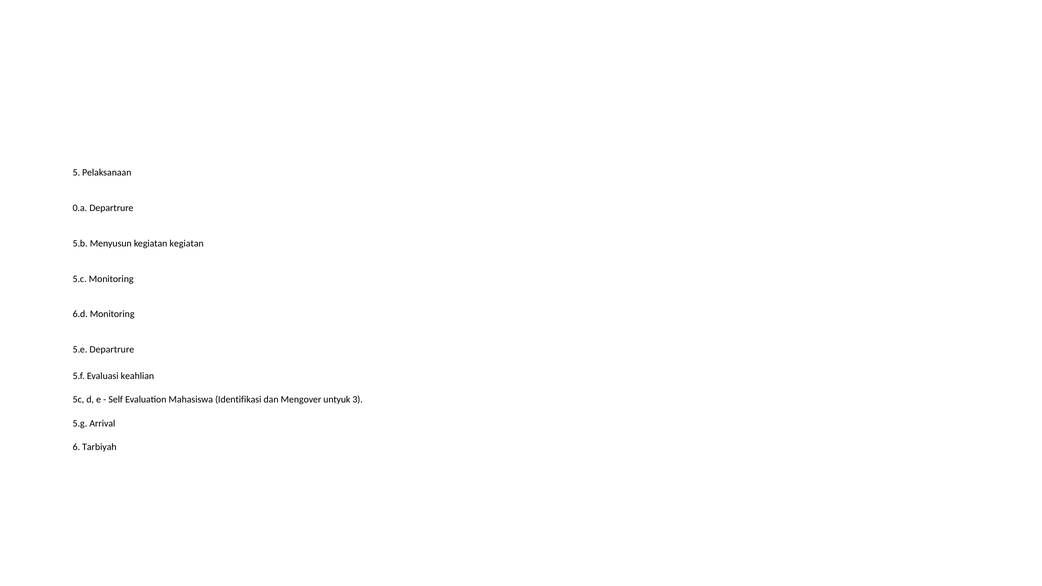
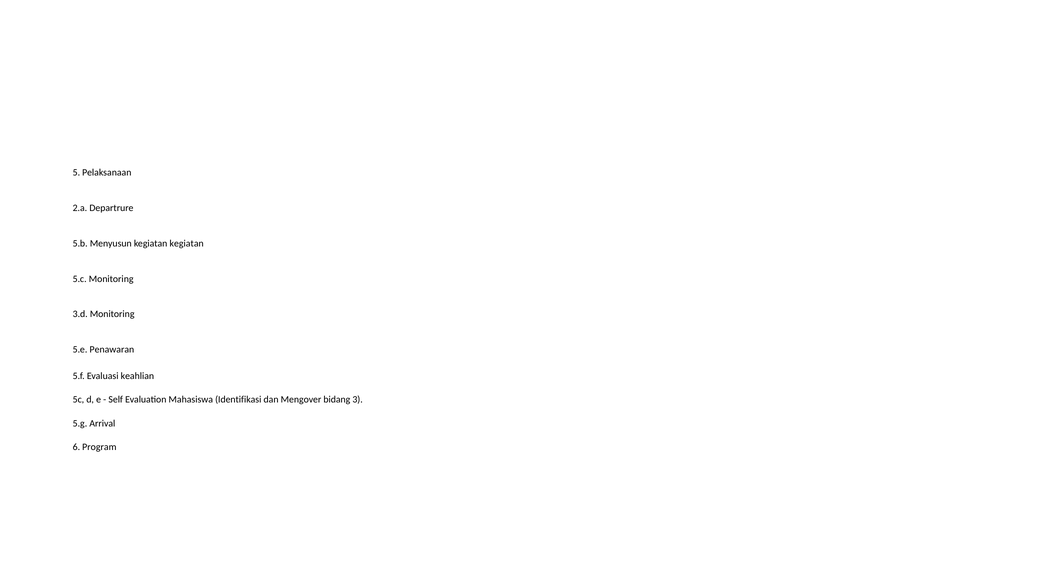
0.a: 0.a -> 2.a
6.d: 6.d -> 3.d
5.e Departrure: Departrure -> Penawaran
untyuk: untyuk -> bidang
Tarbiyah: Tarbiyah -> Program
